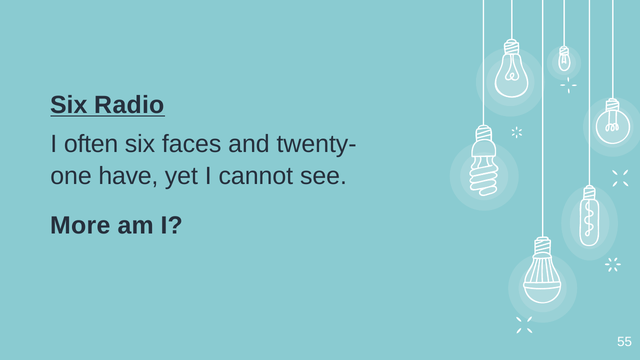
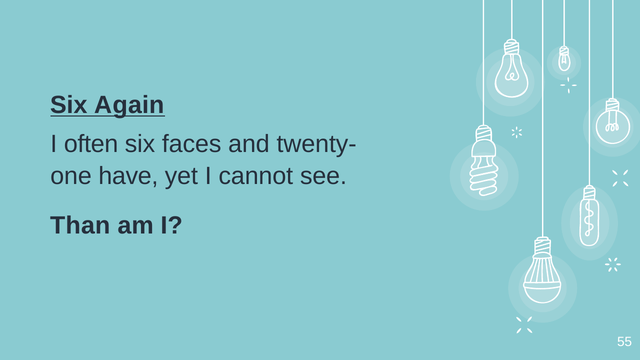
Radio: Radio -> Again
More: More -> Than
